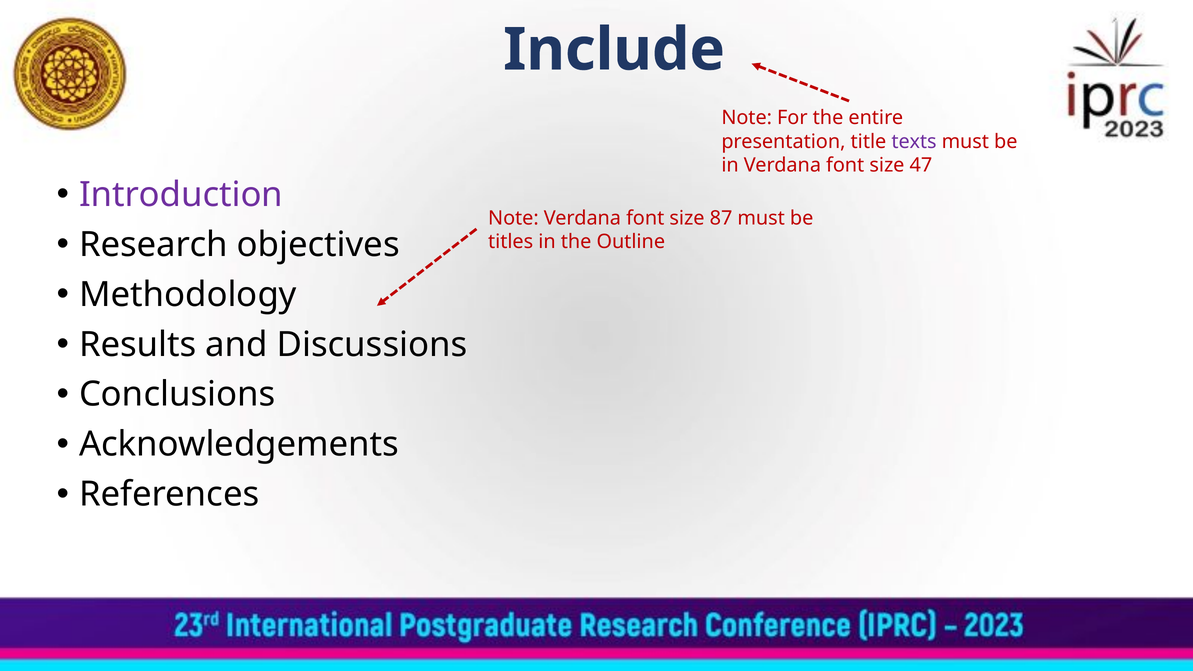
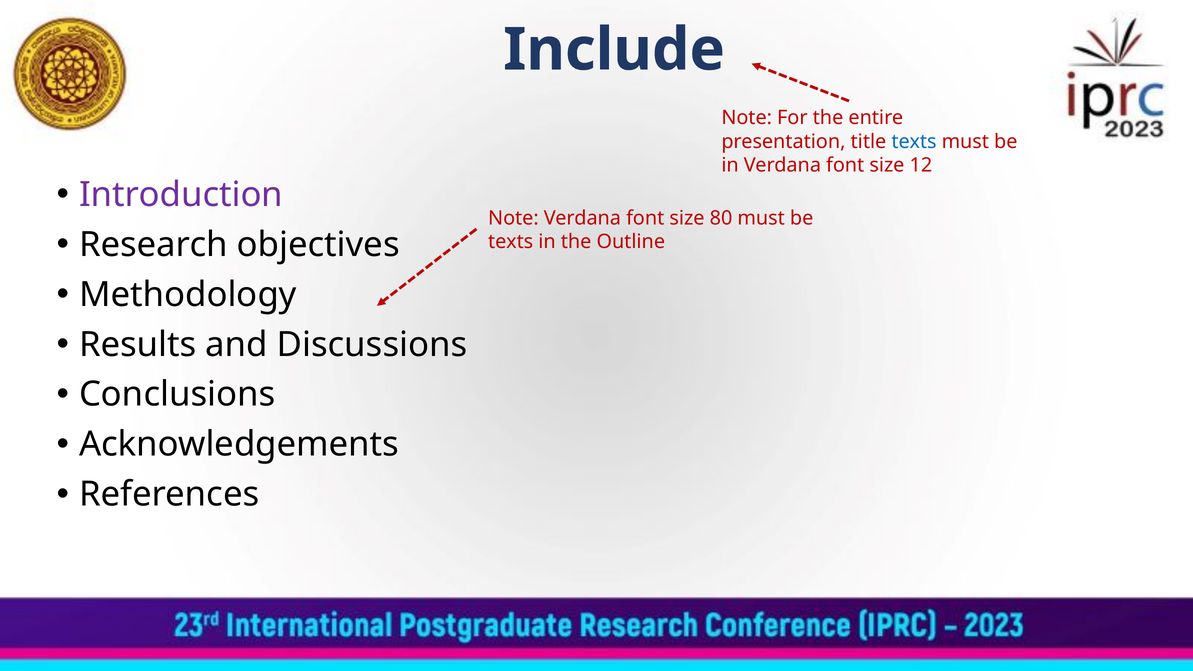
texts at (914, 142) colour: purple -> blue
47: 47 -> 12
87: 87 -> 80
titles at (511, 242): titles -> texts
